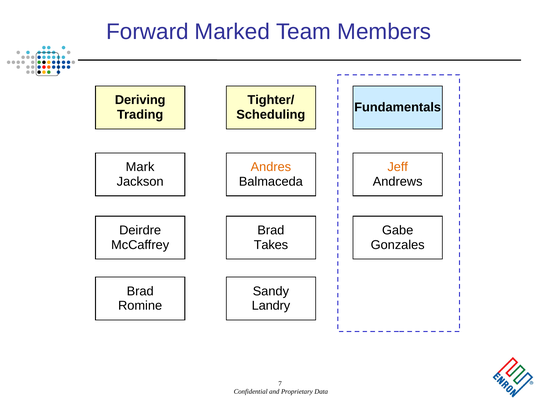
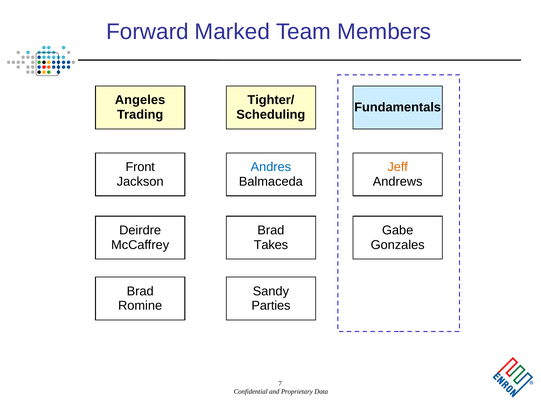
Deriving: Deriving -> Angeles
Mark: Mark -> Front
Andres colour: orange -> blue
Landry: Landry -> Parties
